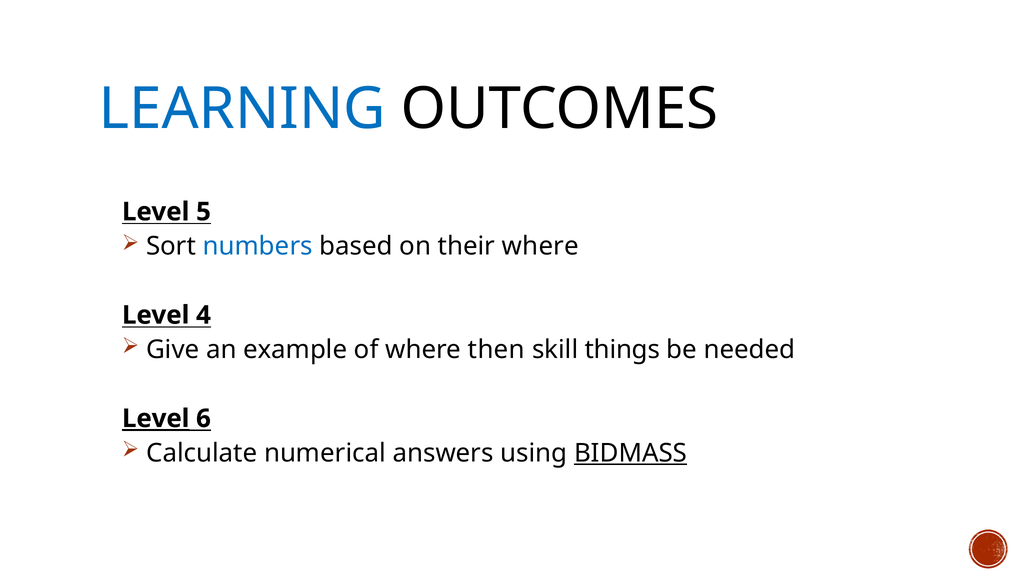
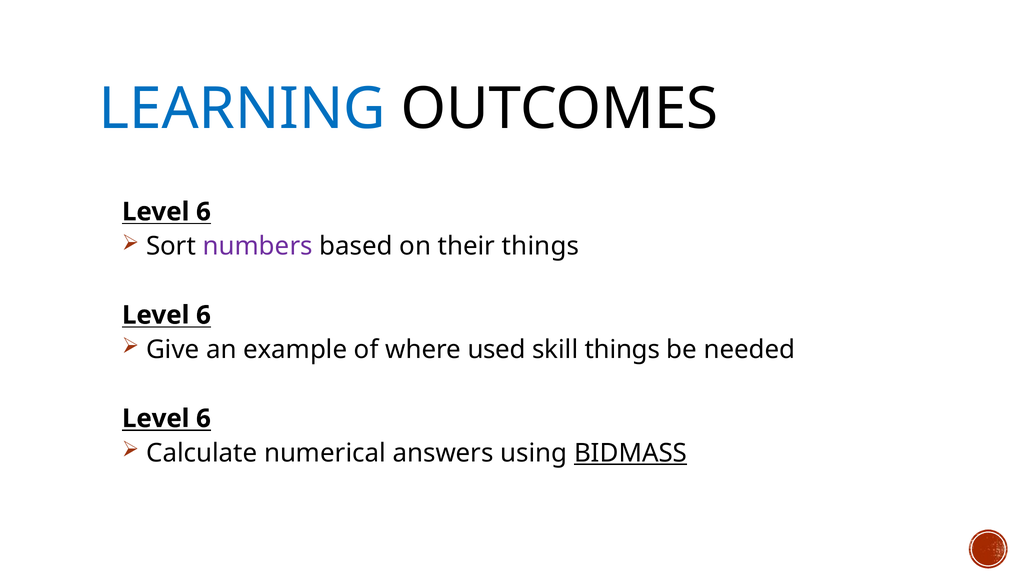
5 at (203, 212): 5 -> 6
numbers colour: blue -> purple
their where: where -> things
4 at (203, 315): 4 -> 6
then: then -> used
Level at (156, 418) underline: present -> none
